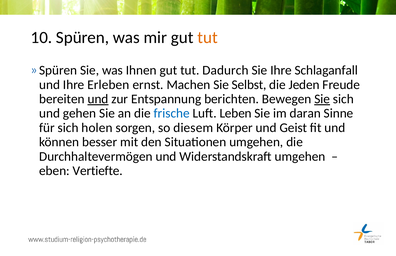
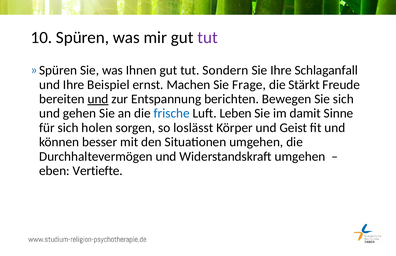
tut at (208, 37) colour: orange -> purple
Dadurch: Dadurch -> Sondern
Erleben: Erleben -> Beispiel
Selbst: Selbst -> Frage
Jeden: Jeden -> Stärkt
Sie at (322, 99) underline: present -> none
daran: daran -> damit
diesem: diesem -> loslässt
